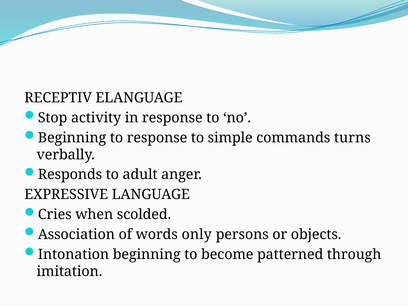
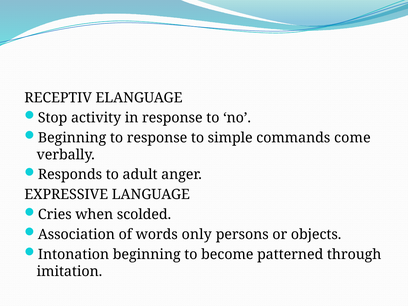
turns: turns -> come
